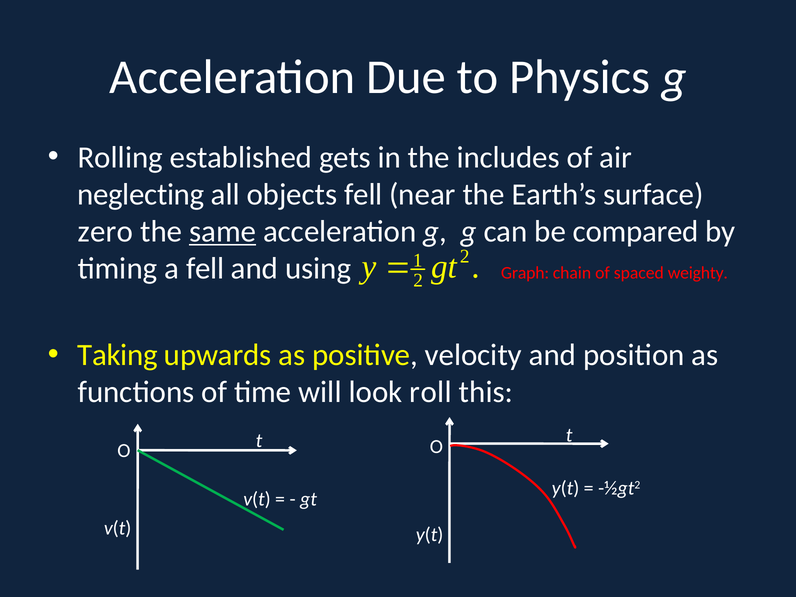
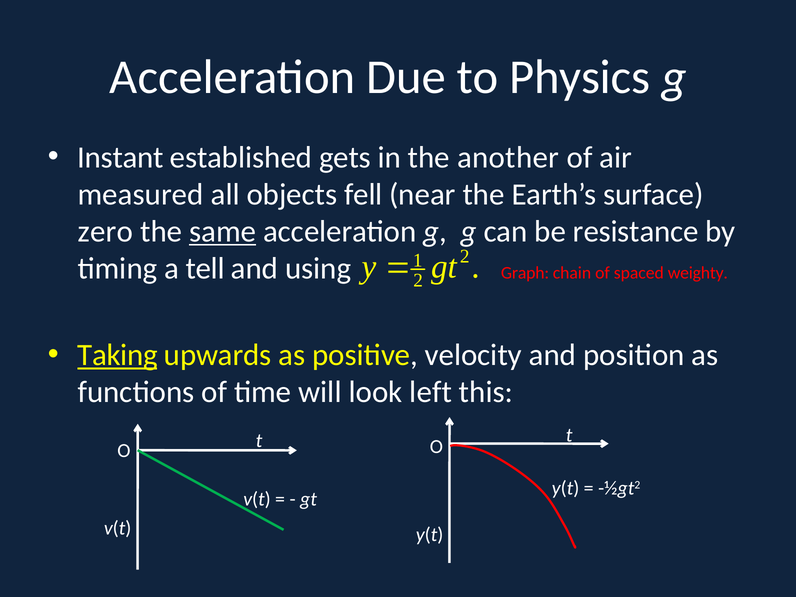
Rolling: Rolling -> Instant
includes: includes -> another
neglecting: neglecting -> measured
compared: compared -> resistance
a fell: fell -> tell
Taking underline: none -> present
roll: roll -> left
